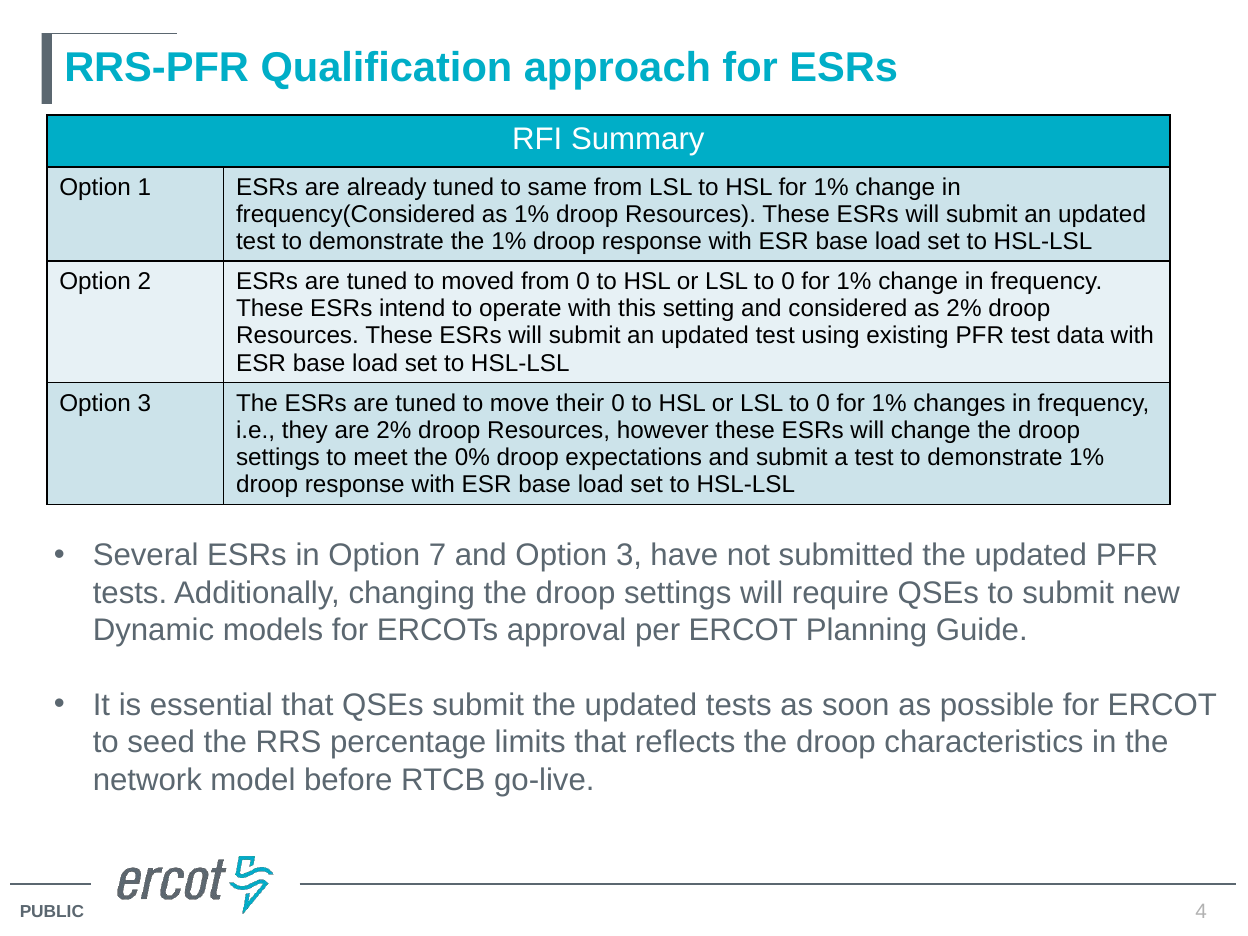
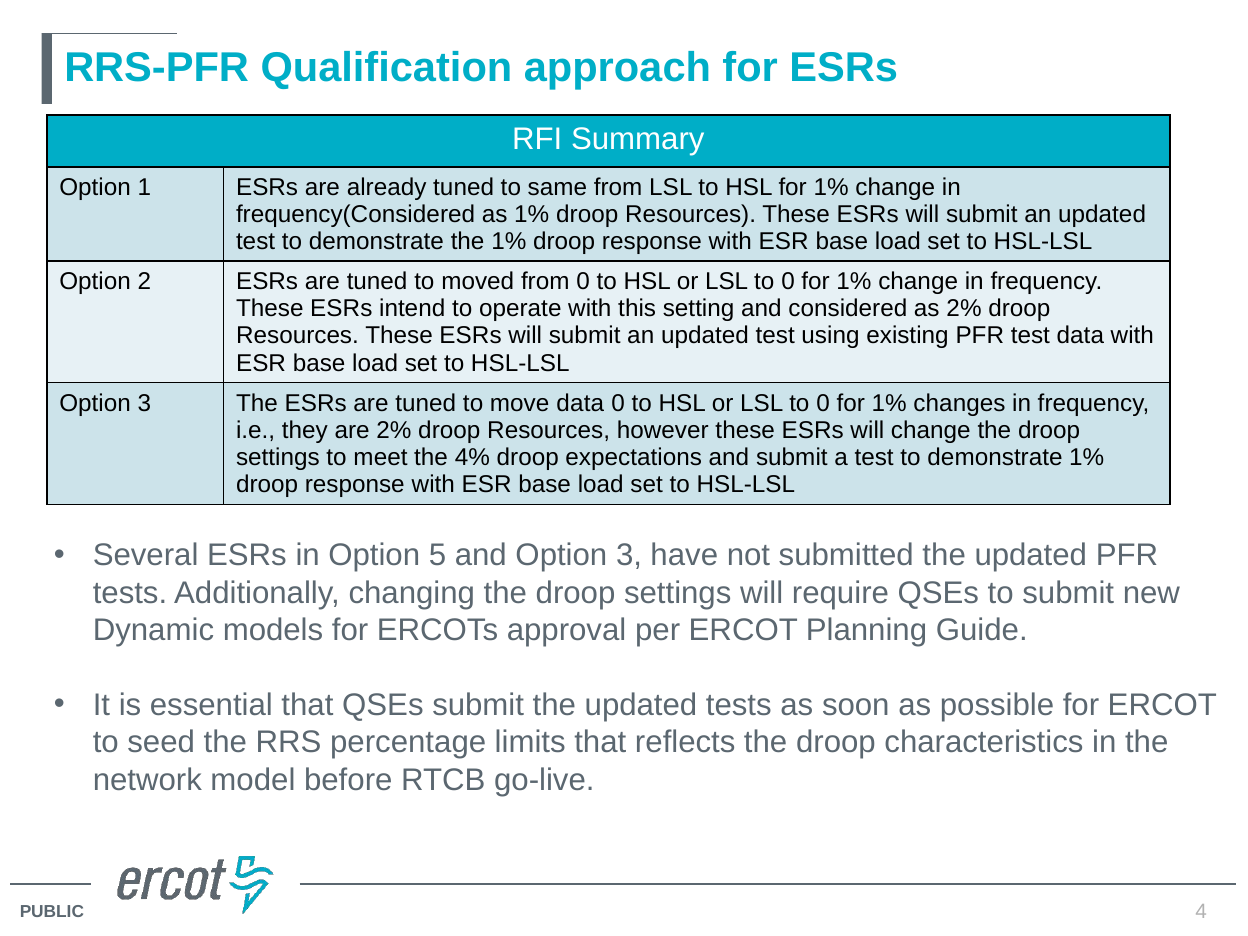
move their: their -> data
0%: 0% -> 4%
7: 7 -> 5
